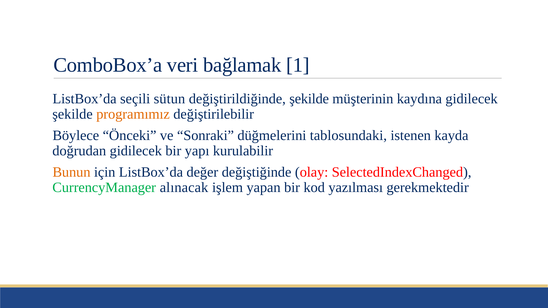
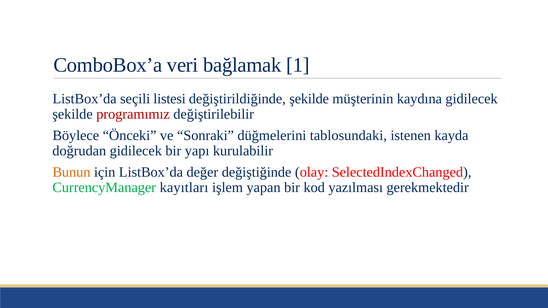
sütun: sütun -> listesi
programımız colour: orange -> red
alınacak: alınacak -> kayıtları
